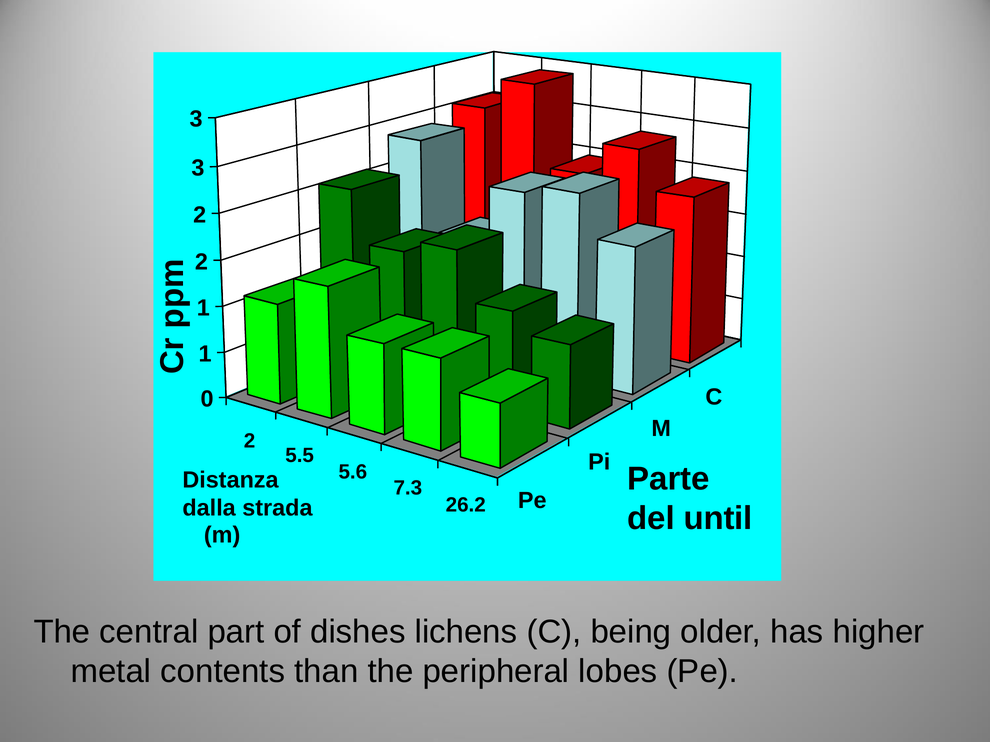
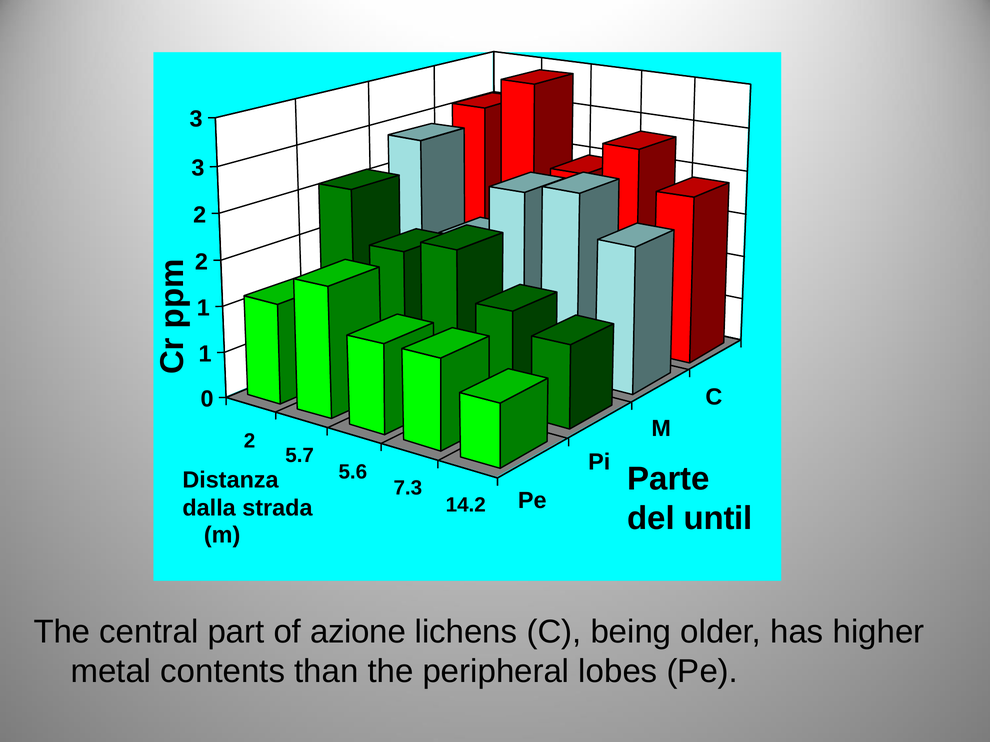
5.5: 5.5 -> 5.7
26.2: 26.2 -> 14.2
dishes: dishes -> azione
